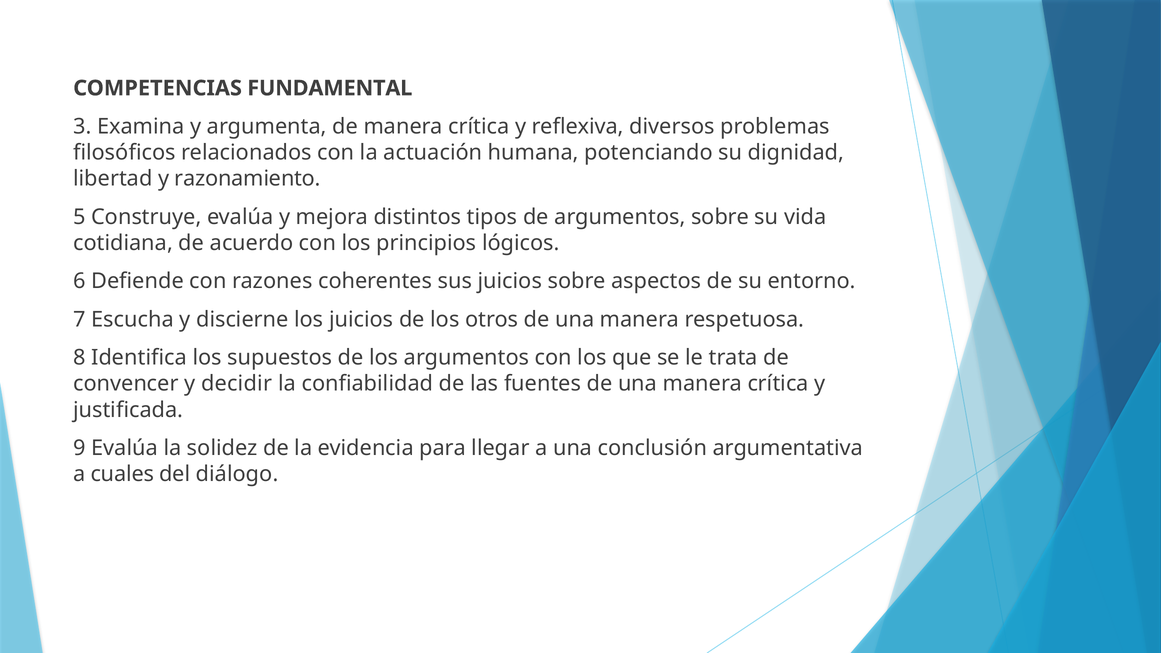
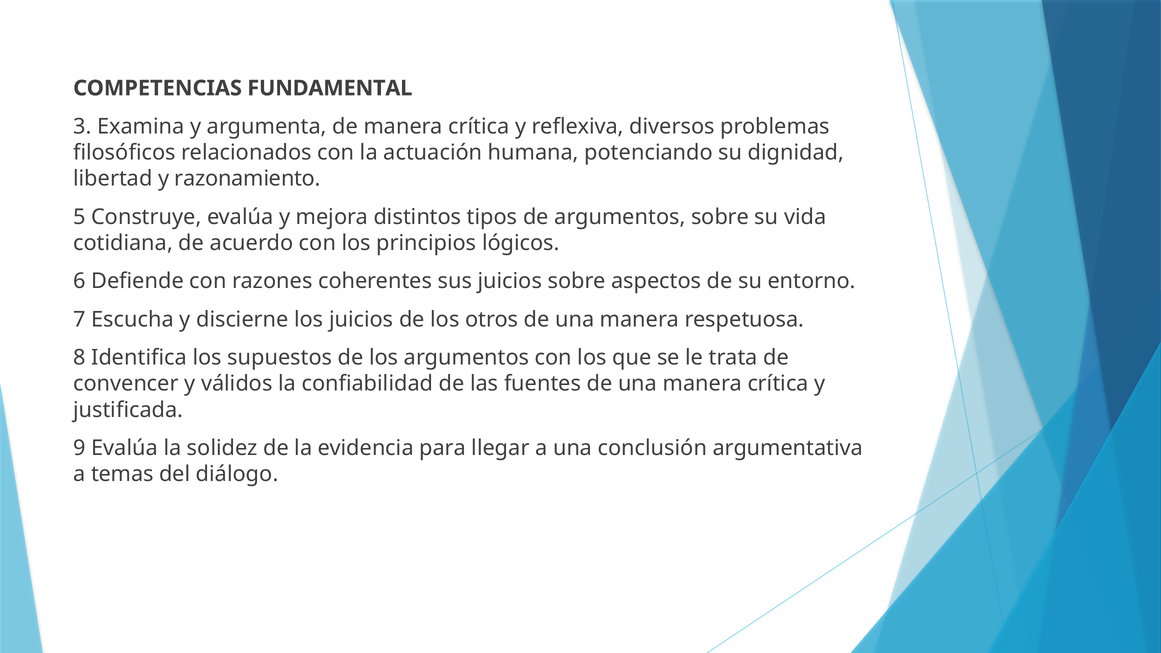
decidir: decidir -> válidos
cuales: cuales -> temas
